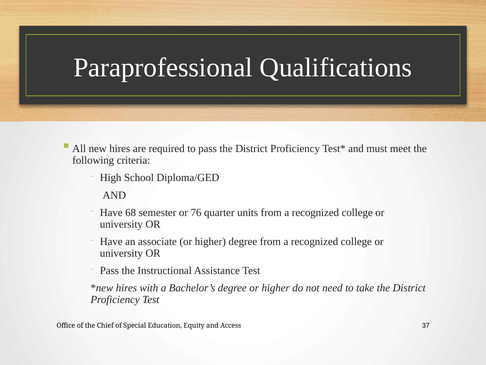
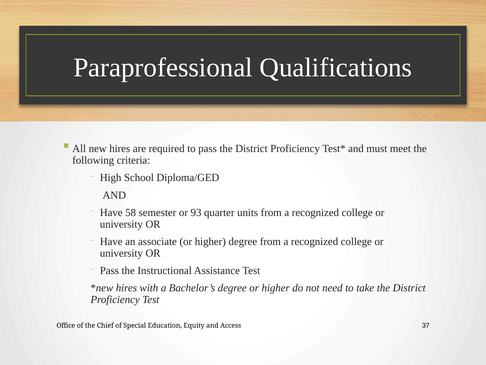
68: 68 -> 58
76: 76 -> 93
